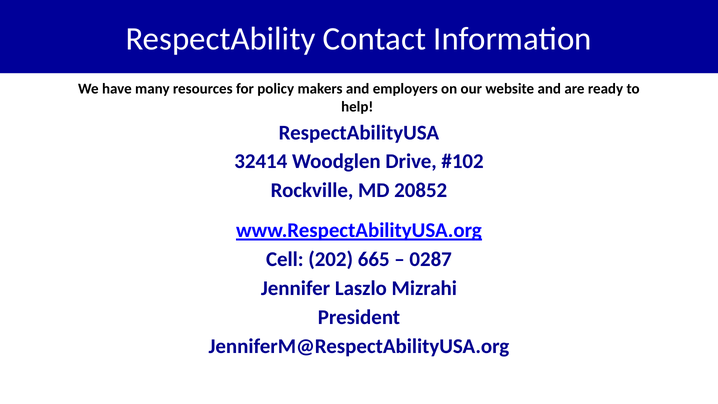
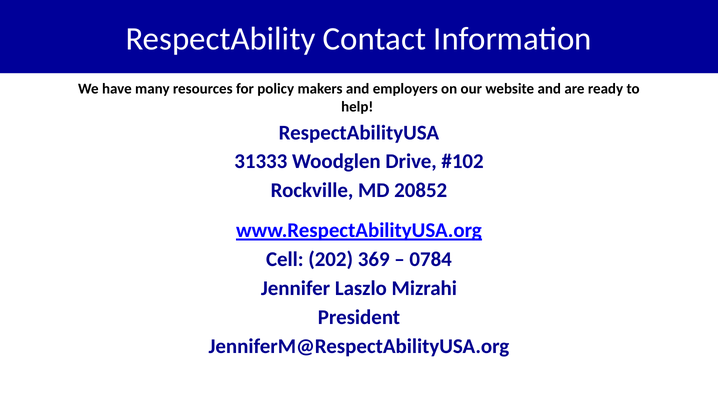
32414: 32414 -> 31333
665: 665 -> 369
0287: 0287 -> 0784
